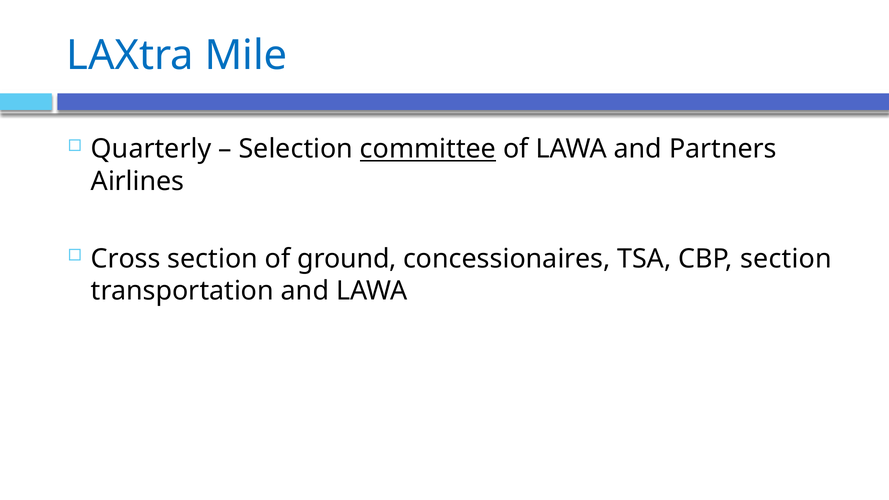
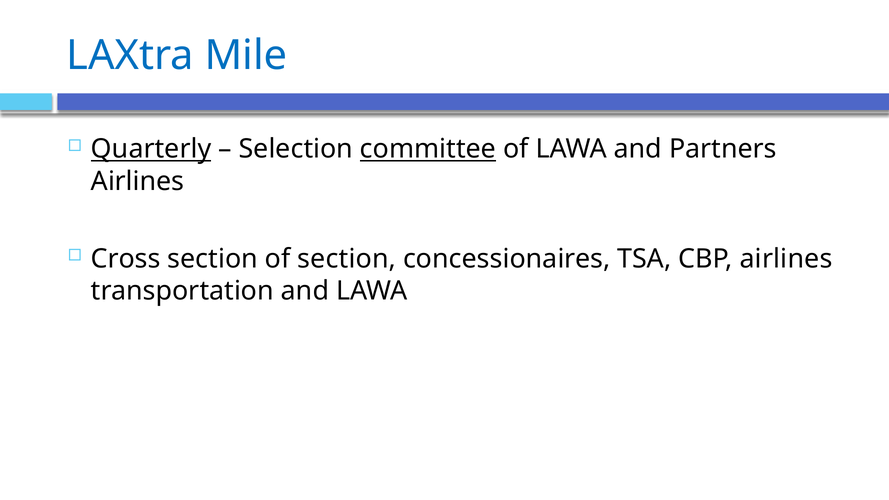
Quarterly underline: none -> present
of ground: ground -> section
CBP section: section -> airlines
